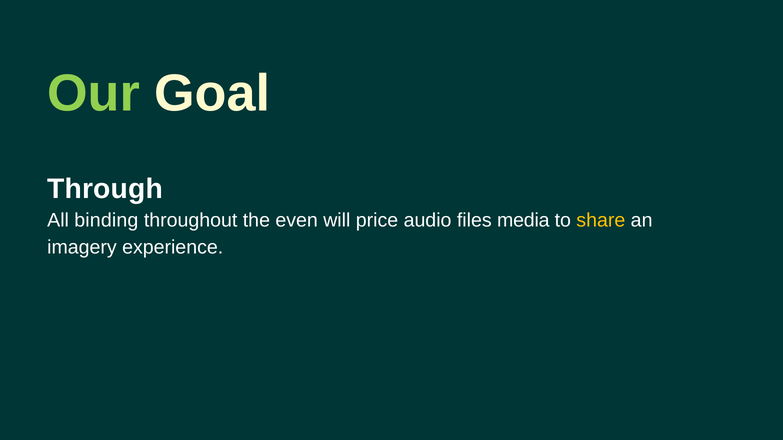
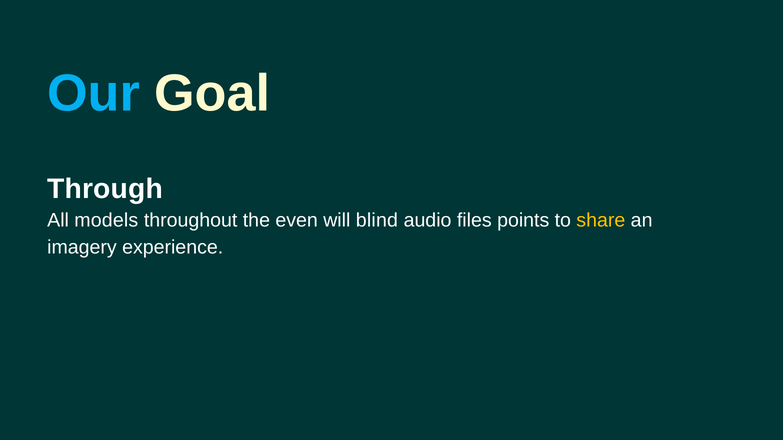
Our colour: light green -> light blue
binding: binding -> models
price: price -> blind
media: media -> points
